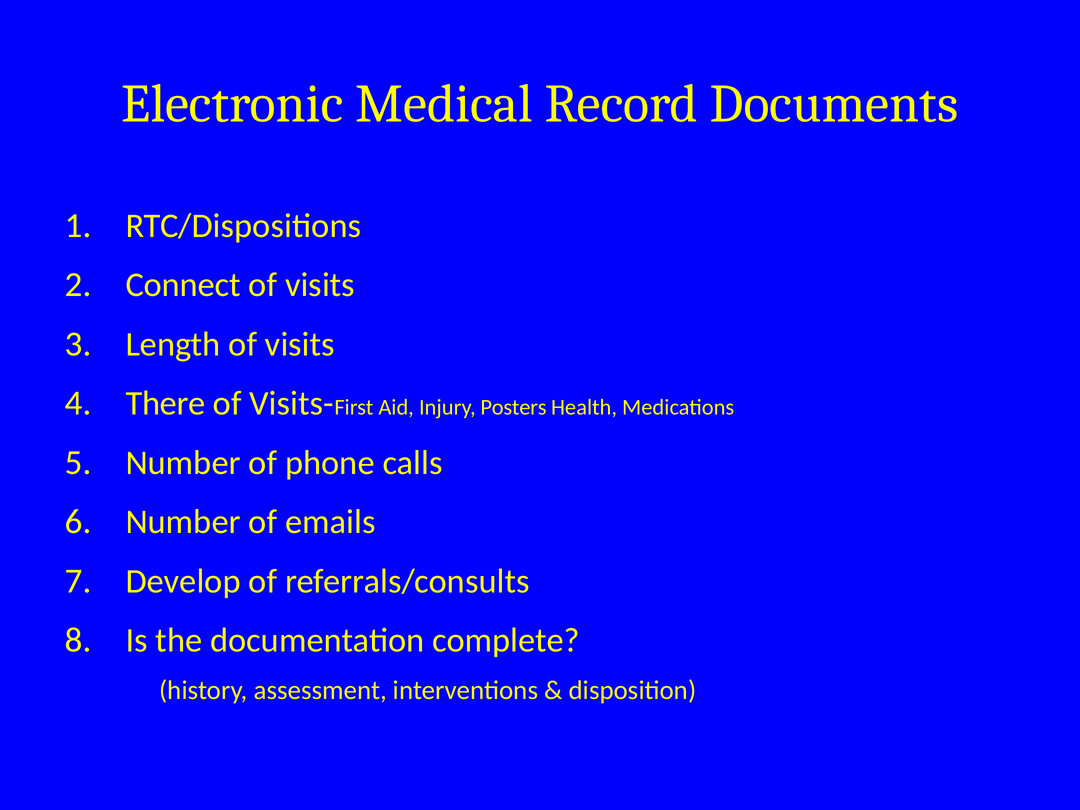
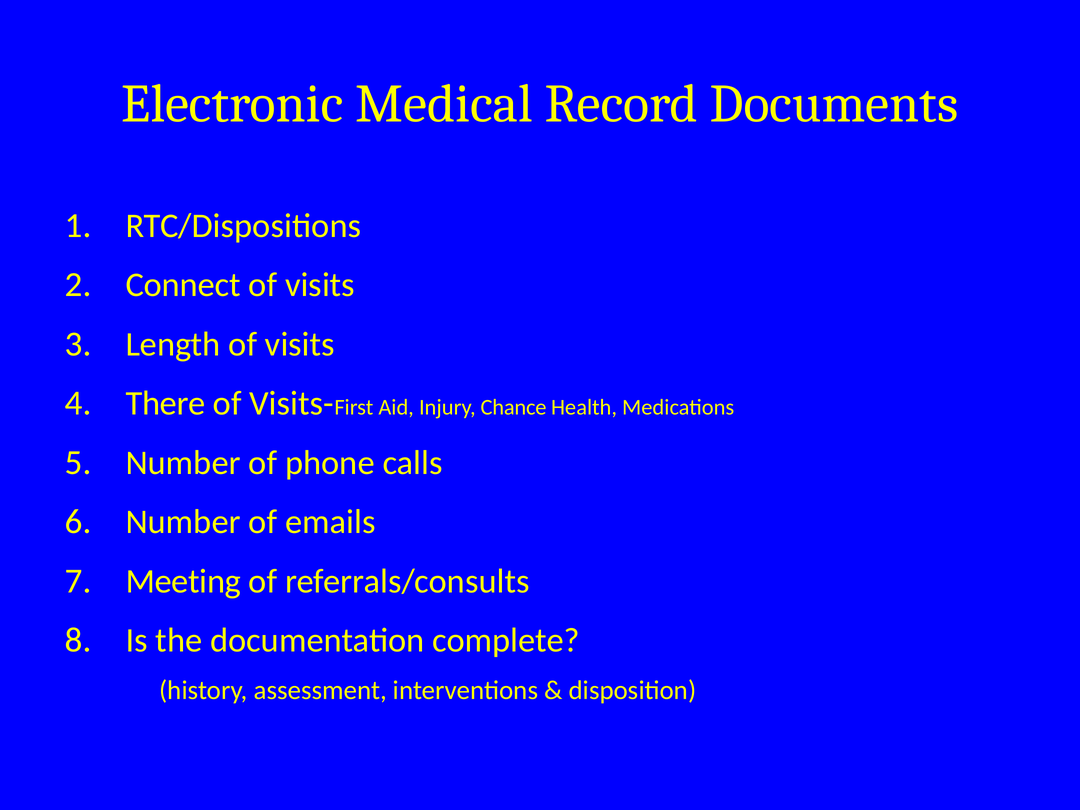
Posters: Posters -> Chance
Develop: Develop -> Meeting
